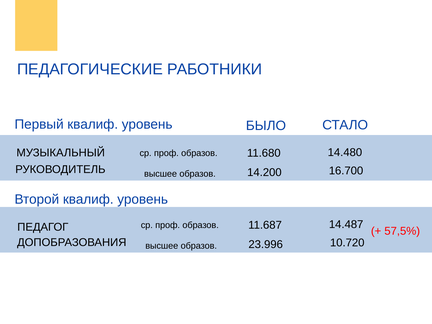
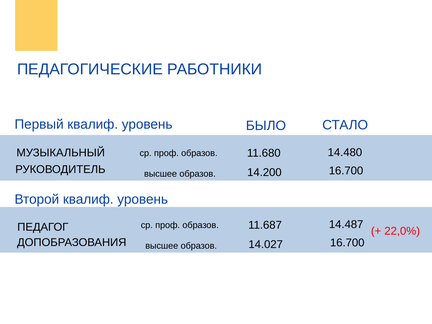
57,5%: 57,5% -> 22,0%
10.720 at (347, 243): 10.720 -> 16.700
23.996: 23.996 -> 14.027
